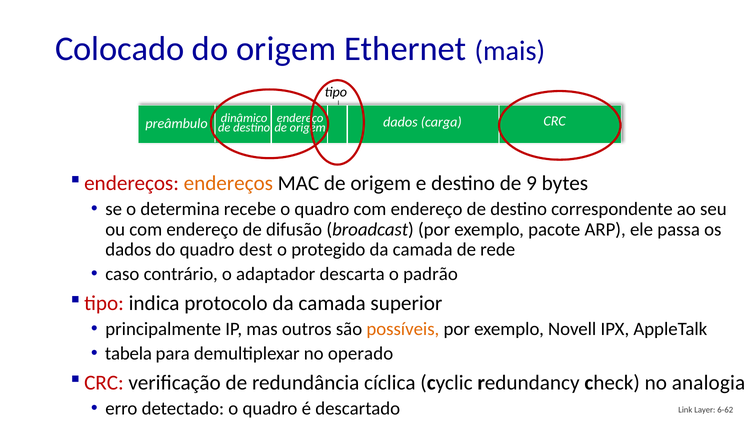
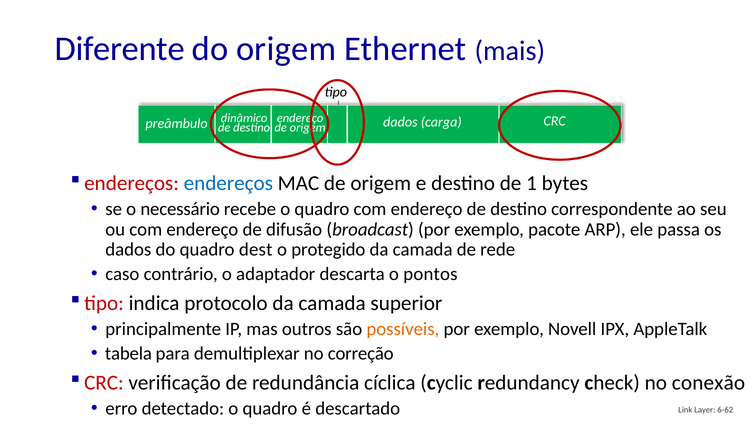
Colocado: Colocado -> Diferente
endereços at (228, 183) colour: orange -> blue
9: 9 -> 1
determina: determina -> necessário
padrão: padrão -> pontos
operado: operado -> correção
analogia: analogia -> conexão
